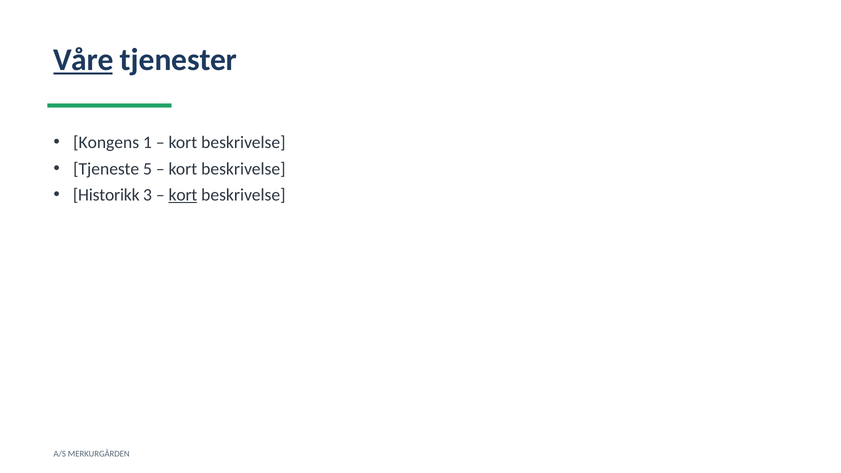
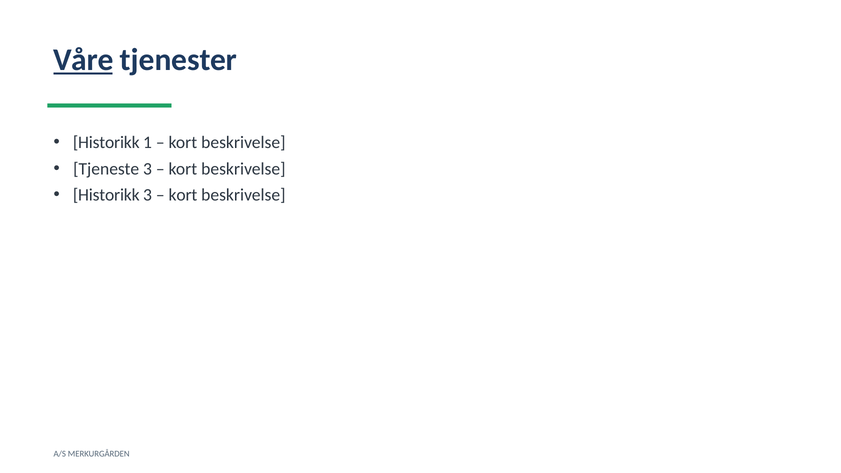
Kongens at (106, 142): Kongens -> Historikk
Tjeneste 5: 5 -> 3
kort at (183, 195) underline: present -> none
